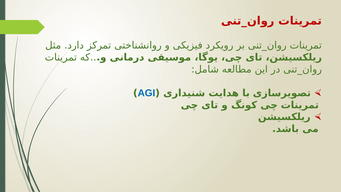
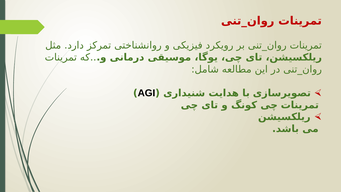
AGI colour: blue -> black
